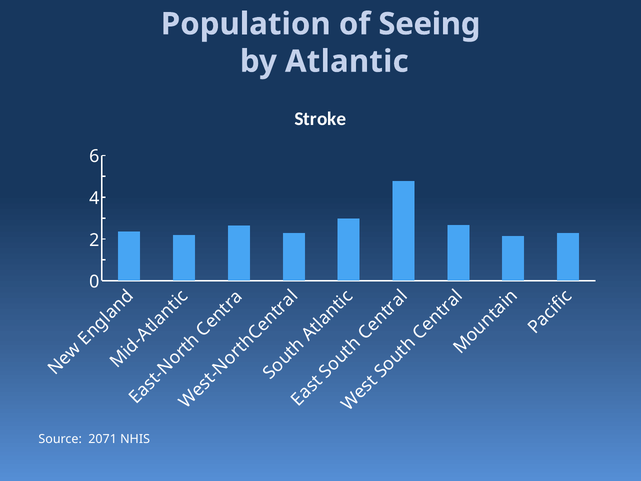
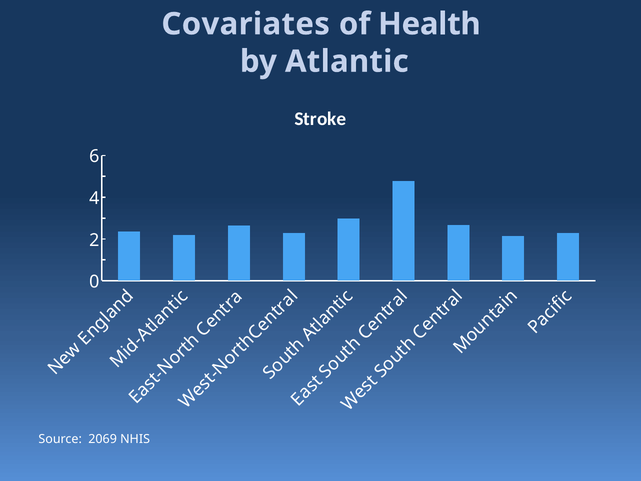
Population: Population -> Covariates
Seeing: Seeing -> Health
2071: 2071 -> 2069
